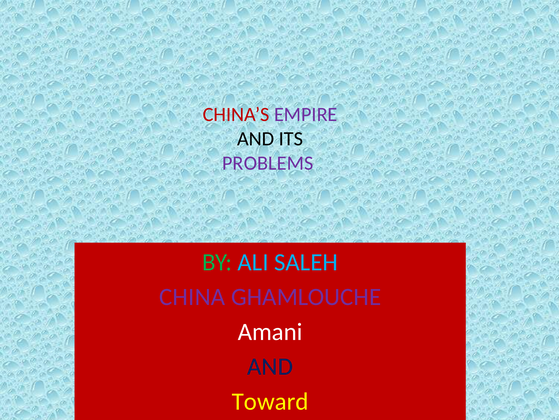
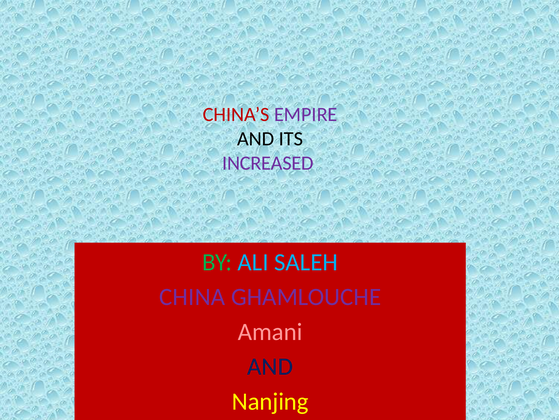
PROBLEMS: PROBLEMS -> INCREASED
Amani colour: white -> pink
Toward: Toward -> Nanjing
